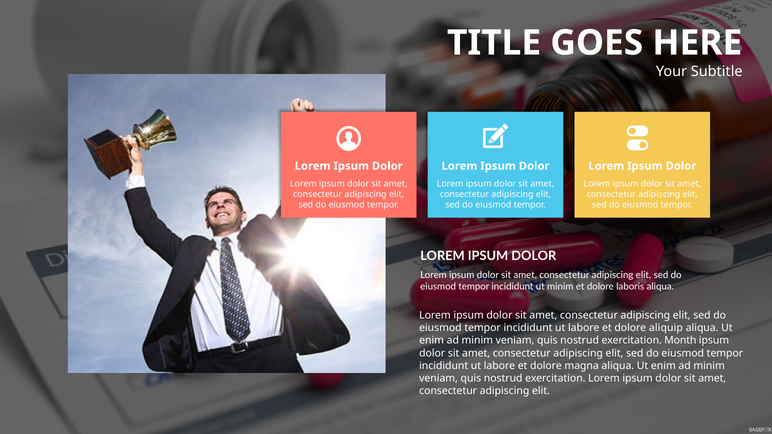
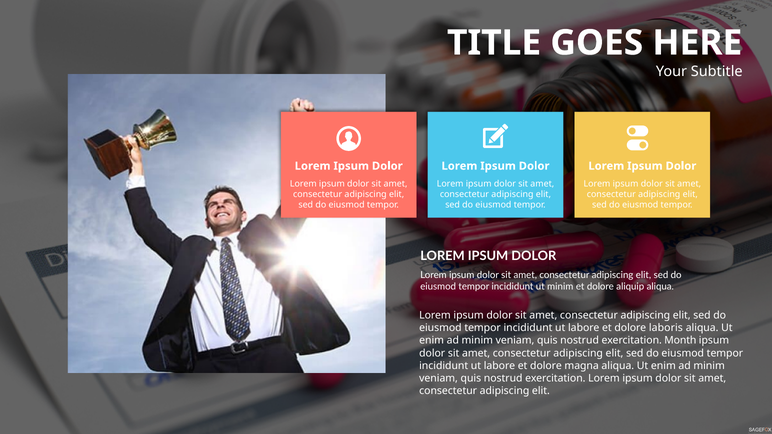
laboris: laboris -> aliquip
aliquip: aliquip -> laboris
